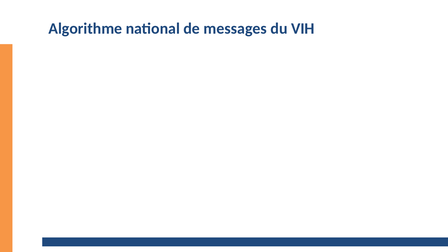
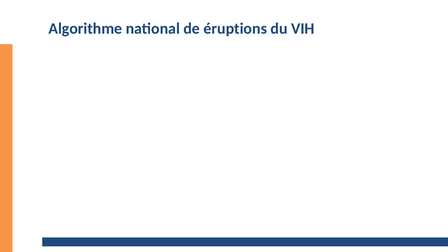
messages: messages -> éruptions
